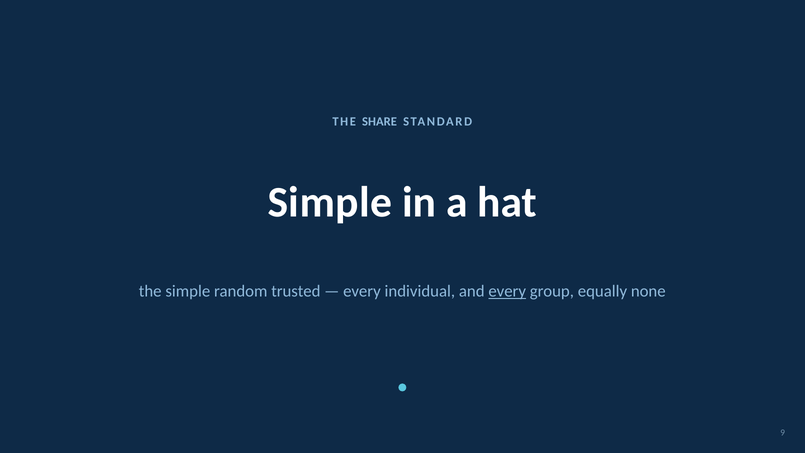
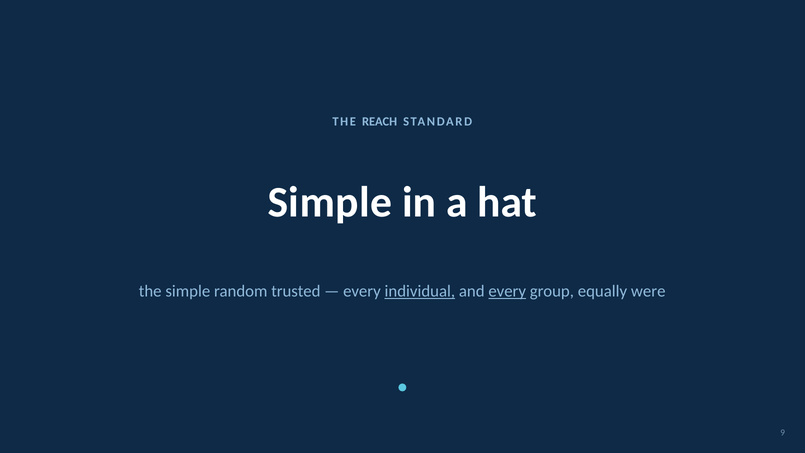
SHARE: SHARE -> REACH
individual underline: none -> present
none: none -> were
